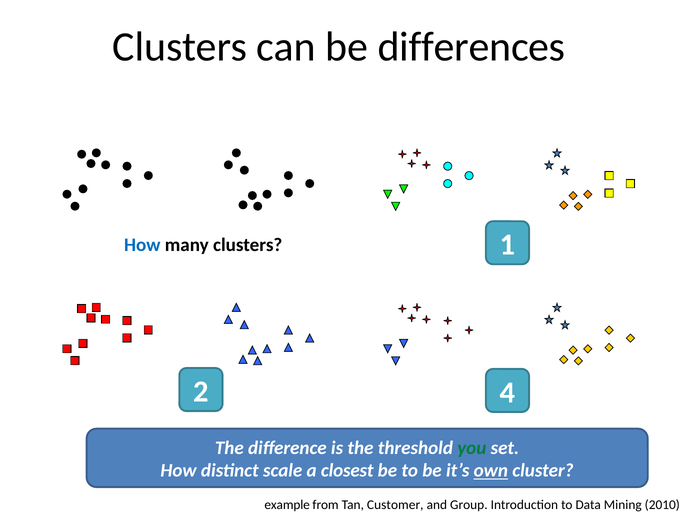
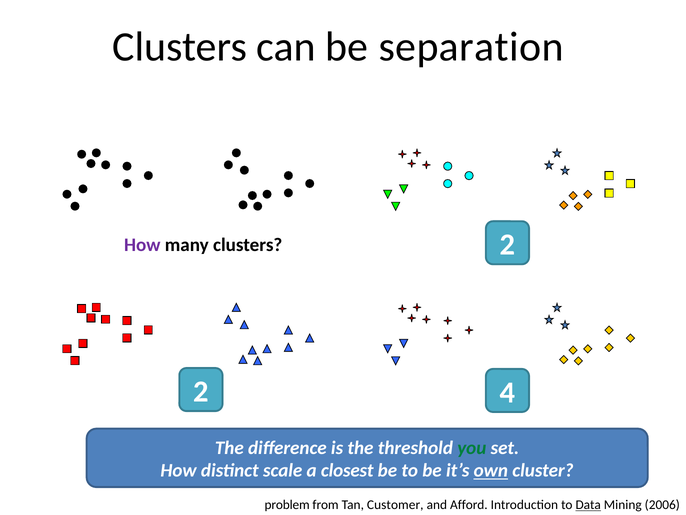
differences: differences -> separation
How at (142, 245) colour: blue -> purple
clusters 1: 1 -> 2
example: example -> problem
Group: Group -> Afford
Data underline: none -> present
2010: 2010 -> 2006
